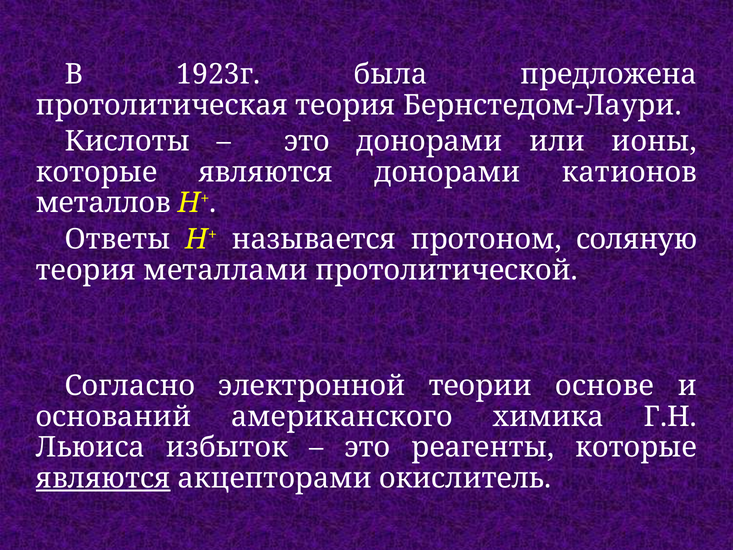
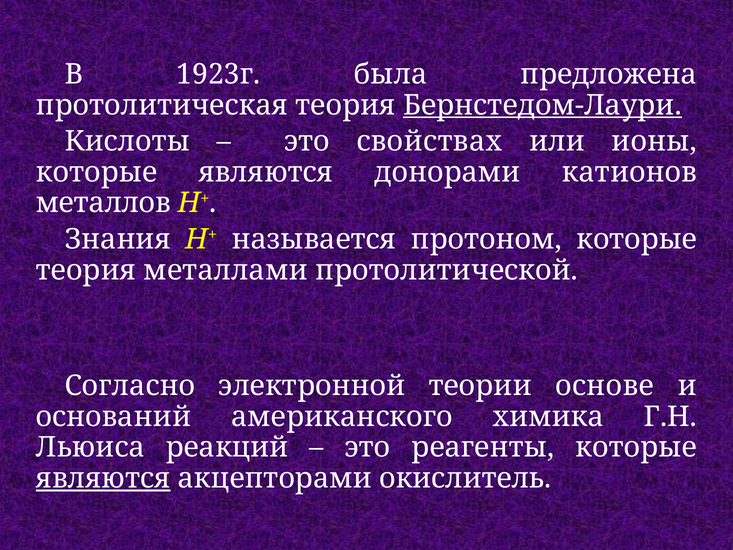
Бернстедом-Лаури underline: none -> present
это донорами: донорами -> свойствах
Ответы: Ответы -> Знания
протоном соляную: соляную -> которые
избыток: избыток -> реакций
